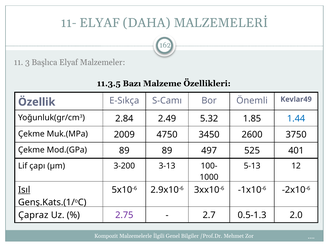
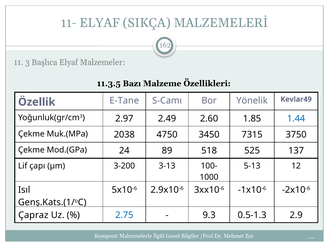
DAHA: DAHA -> SIKÇA
E-Sıkça: E-Sıkça -> E-Tane
Önemli: Önemli -> Yönelik
2.84: 2.84 -> 2.97
5.32: 5.32 -> 2.60
2009: 2009 -> 2038
2600: 2600 -> 7315
Mod.(GPa 89: 89 -> 24
497: 497 -> 518
401: 401 -> 137
Isıl underline: present -> none
2.75 colour: purple -> blue
2.7: 2.7 -> 9.3
2.0: 2.0 -> 2.9
